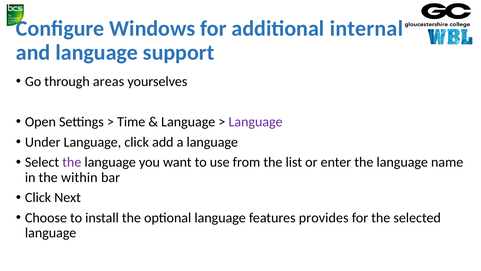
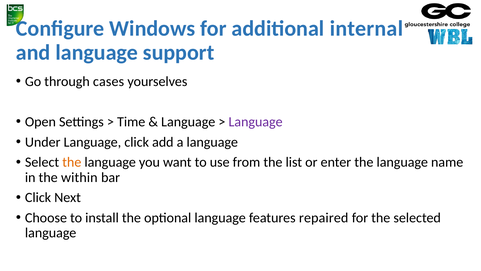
areas: areas -> cases
the at (72, 162) colour: purple -> orange
provides: provides -> repaired
